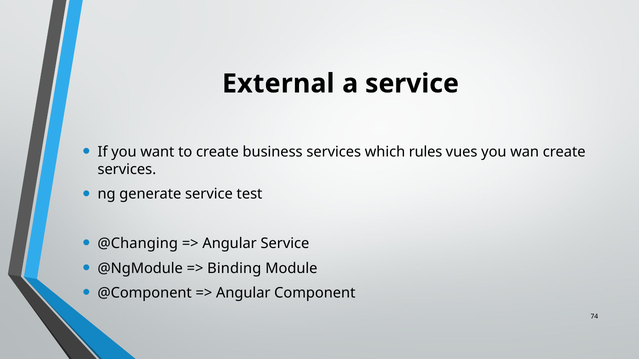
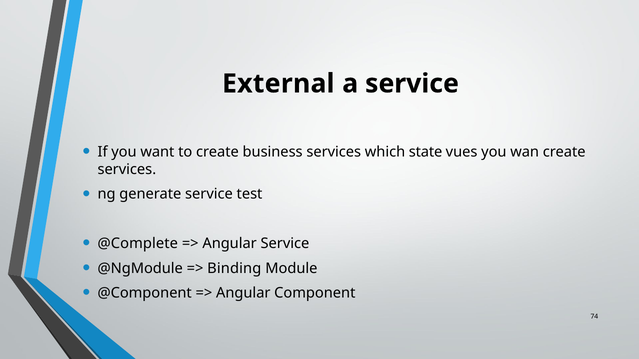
rules: rules -> state
@Changing: @Changing -> @Complete
